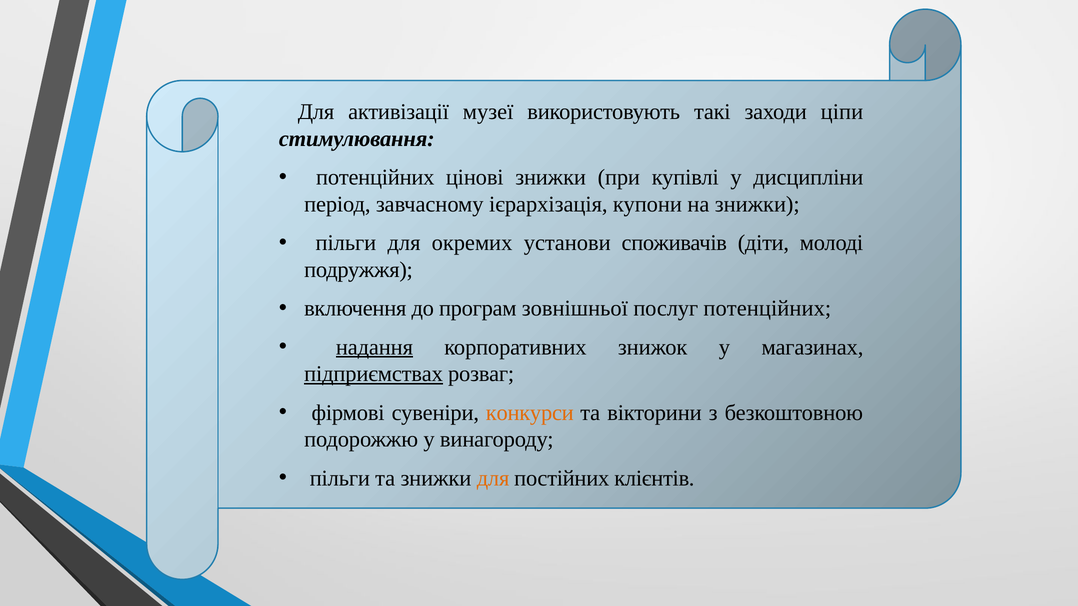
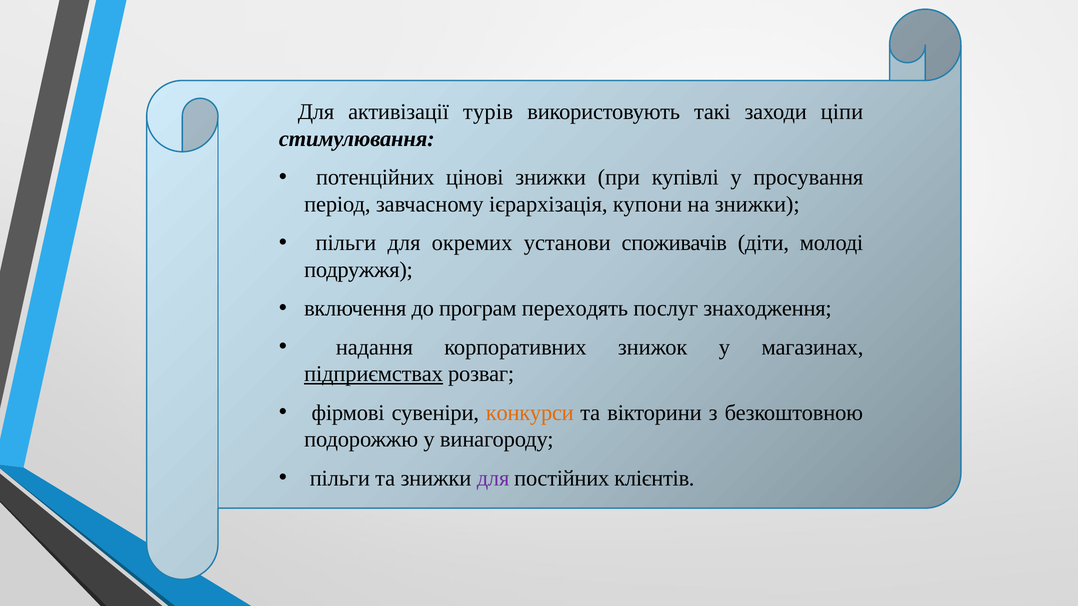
музеї: музеї -> турів
дисципліни: дисципліни -> просування
зовнішньої: зовнішньої -> переходять
послуг потенційних: потенційних -> знаходження
надання underline: present -> none
для at (493, 478) colour: orange -> purple
